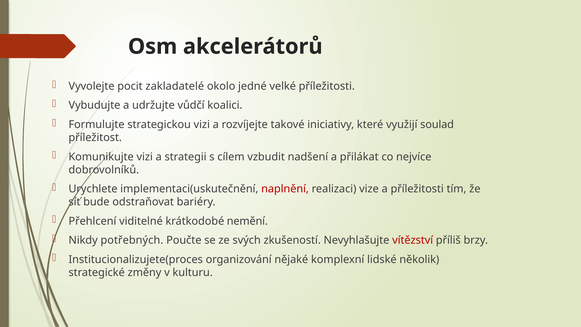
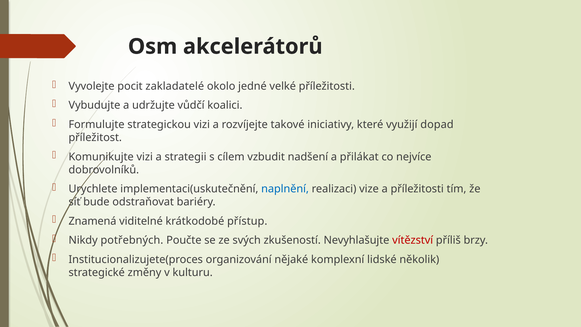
soulad: soulad -> dopad
naplnění colour: red -> blue
Přehlcení: Přehlcení -> Znamená
nemění: nemění -> přístup
